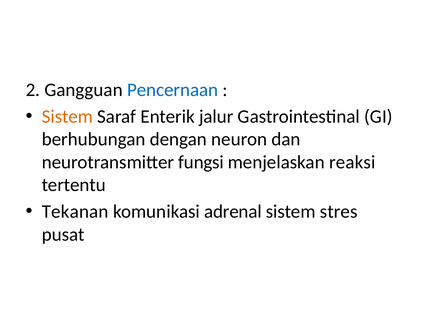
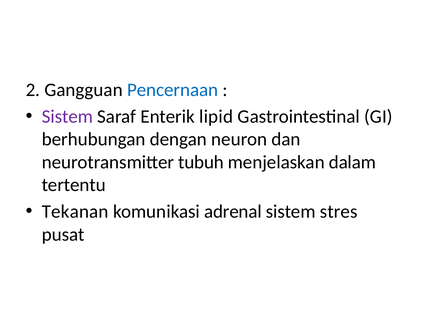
Sistem at (67, 116) colour: orange -> purple
jalur: jalur -> lipid
fungsi: fungsi -> tubuh
reaksi: reaksi -> dalam
